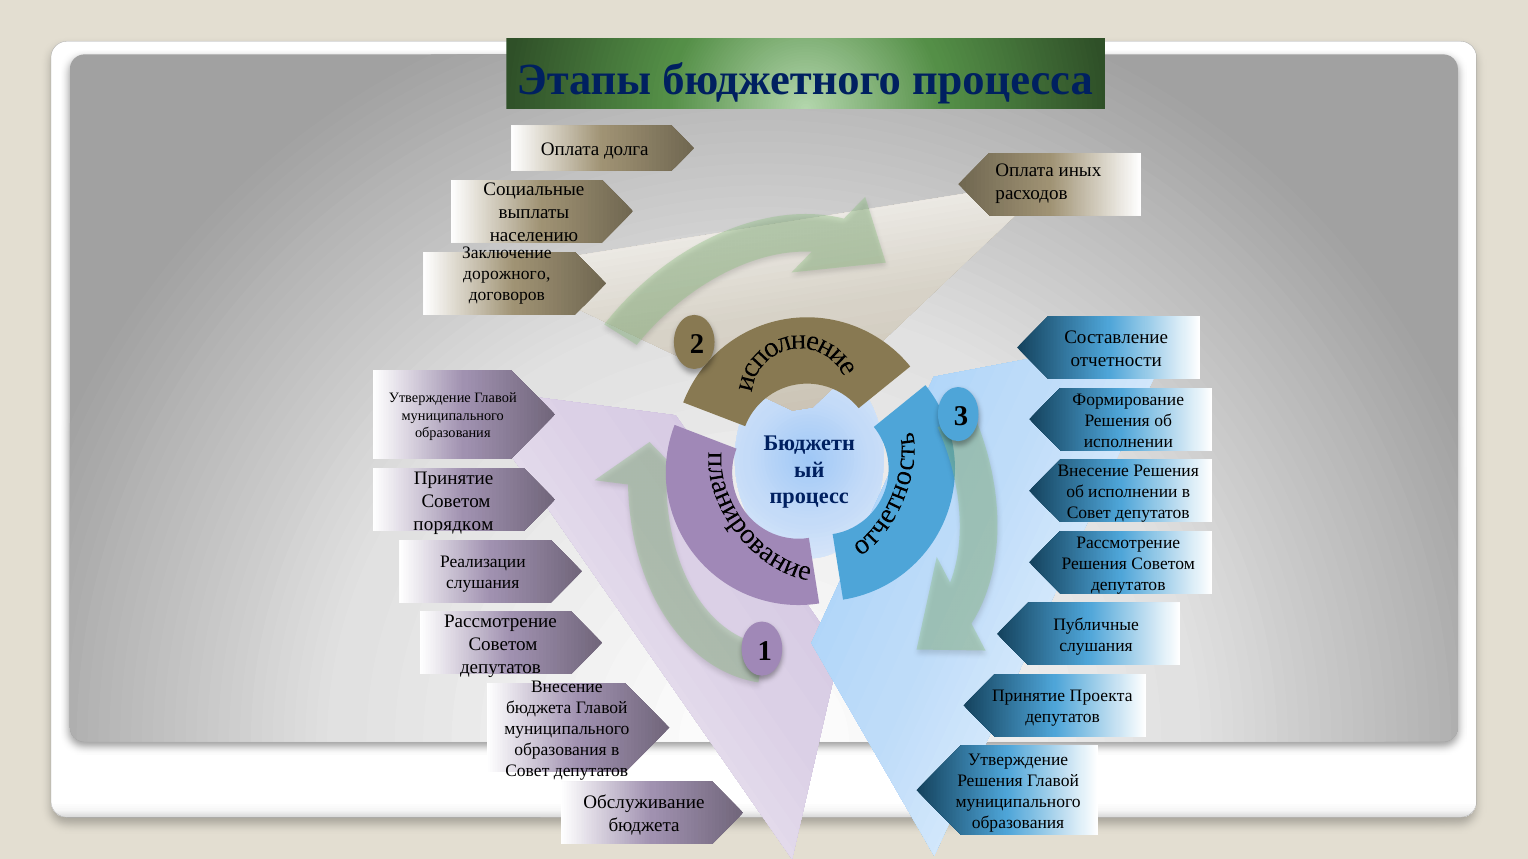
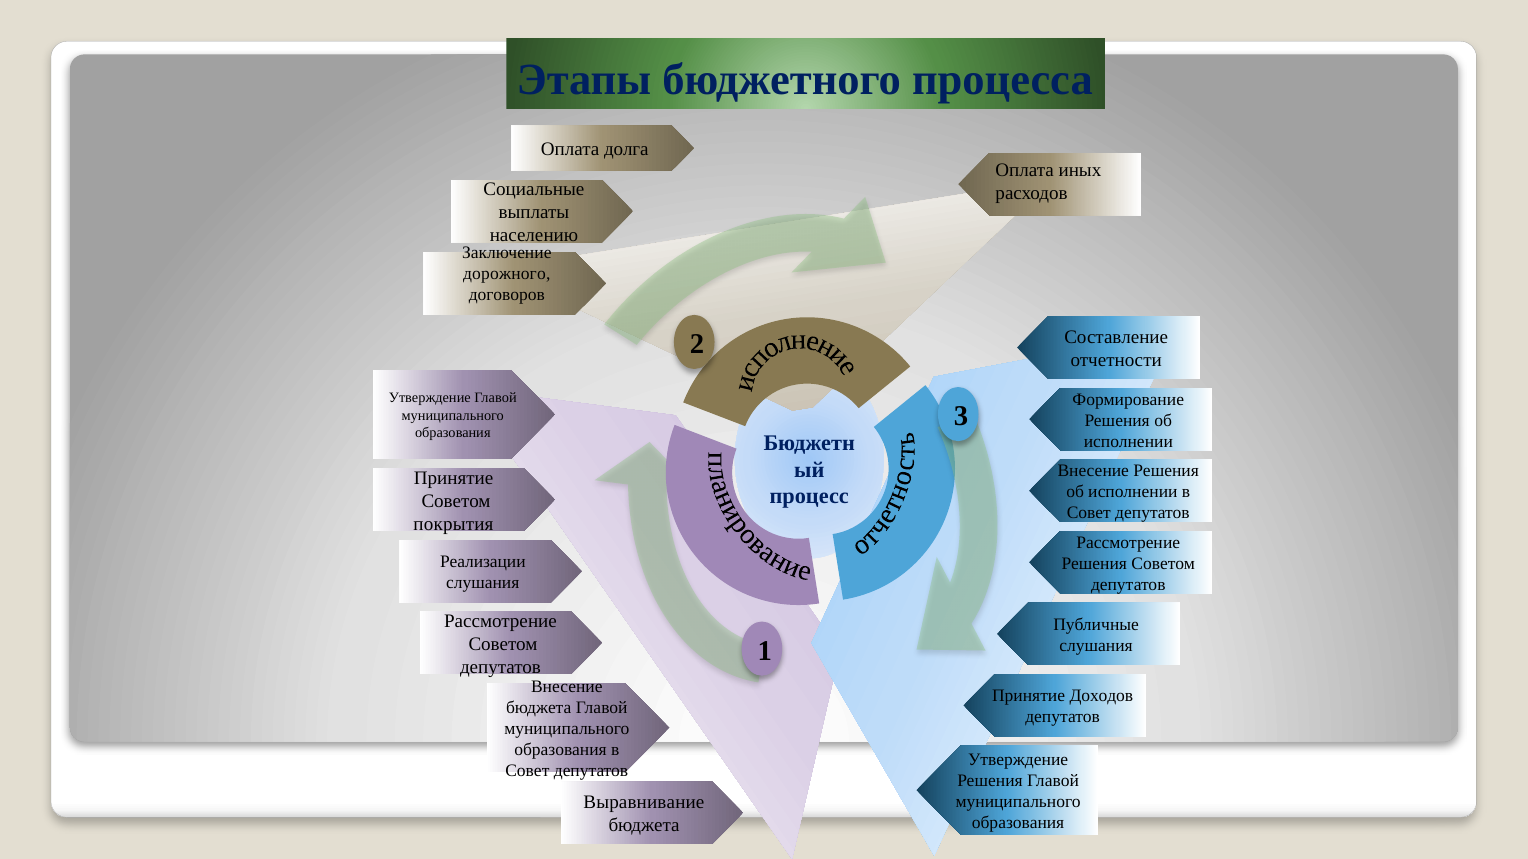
порядком: порядком -> покрытия
Проекта: Проекта -> Доходов
Обслуживание: Обслуживание -> Выравнивание
